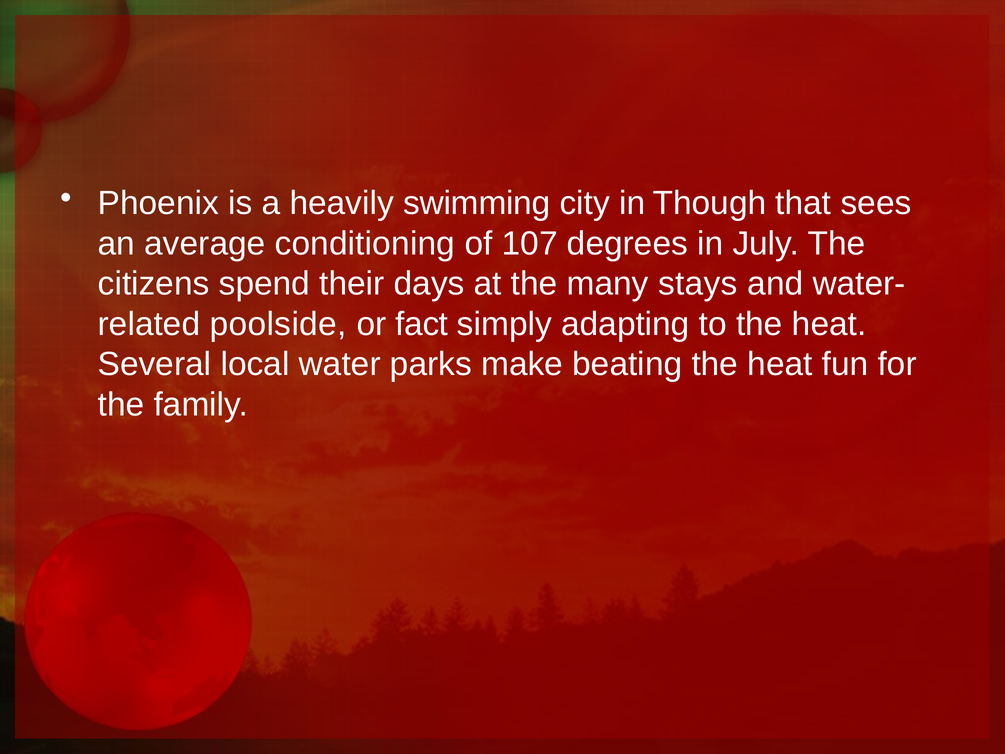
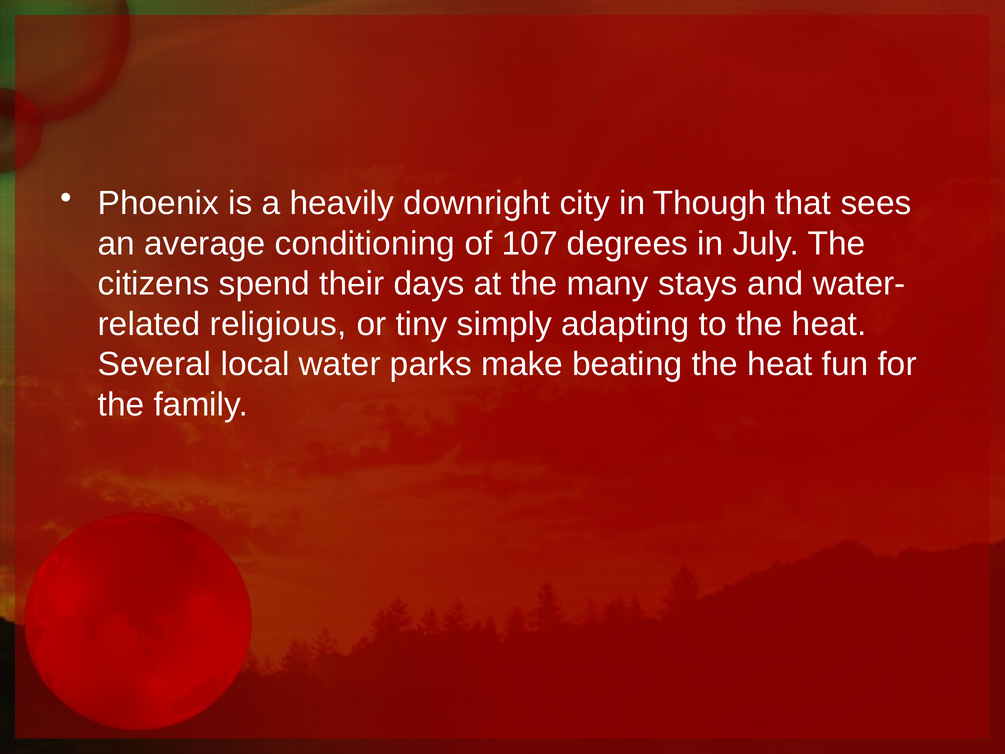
swimming: swimming -> downright
poolside: poolside -> religious
fact: fact -> tiny
